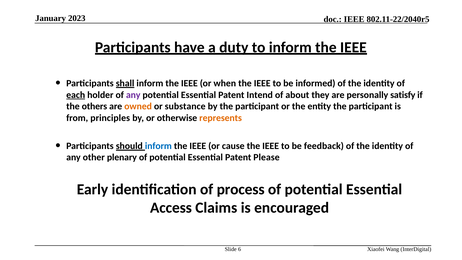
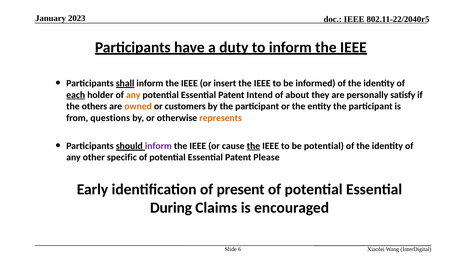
when: when -> insert
any at (133, 95) colour: purple -> orange
substance: substance -> customers
principles: principles -> questions
inform at (158, 146) colour: blue -> purple
the at (253, 146) underline: none -> present
be feedback: feedback -> potential
plenary: plenary -> specific
process: process -> present
Access: Access -> During
